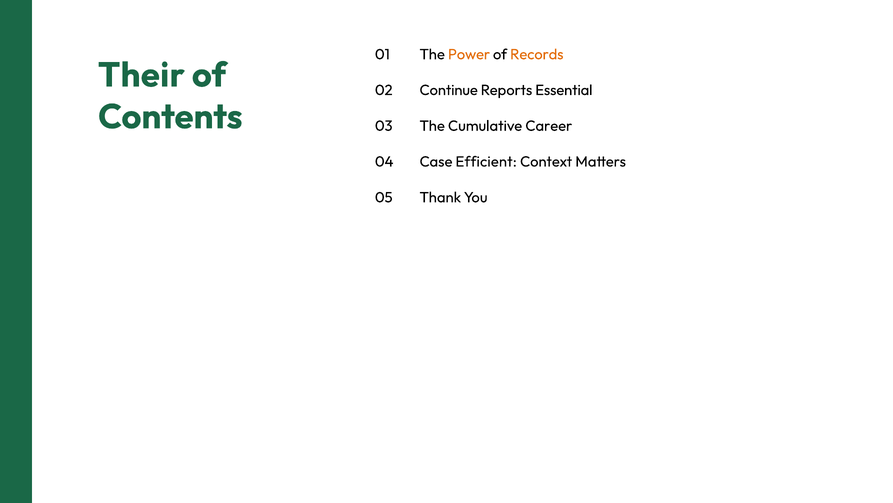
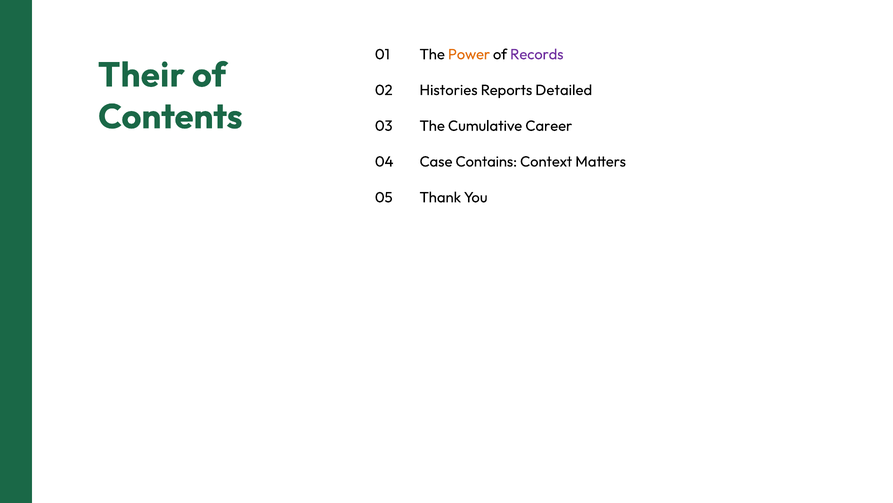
Records colour: orange -> purple
Continue: Continue -> Histories
Essential: Essential -> Detailed
Efficient: Efficient -> Contains
